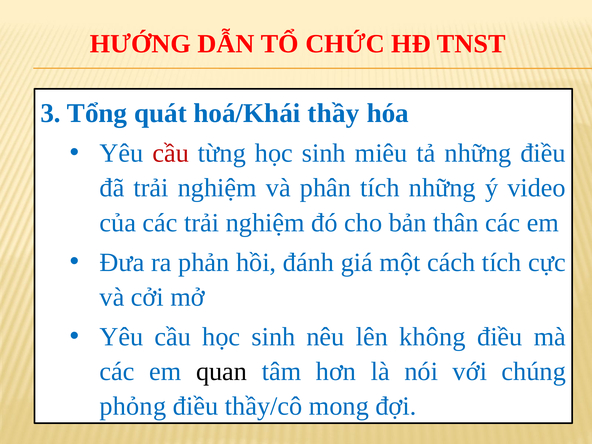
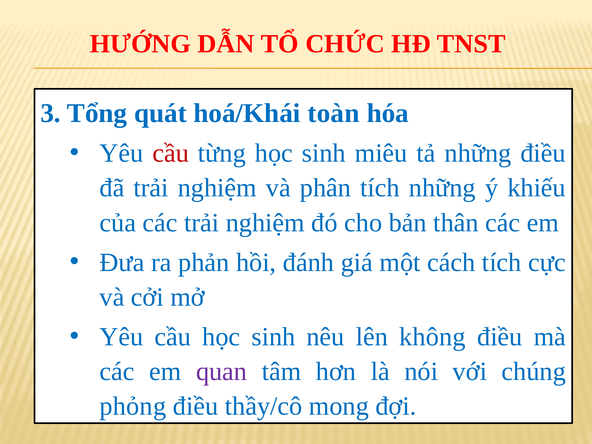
thầy: thầy -> toàn
video: video -> khiếu
quan colour: black -> purple
